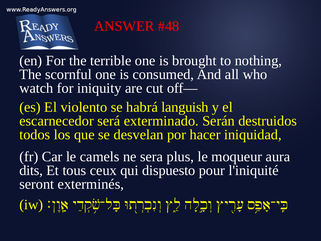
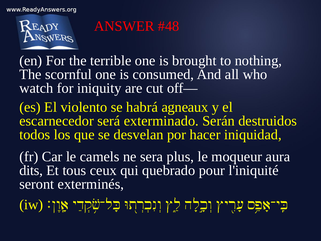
languish: languish -> agneaux
dispuesto: dispuesto -> quebrado
